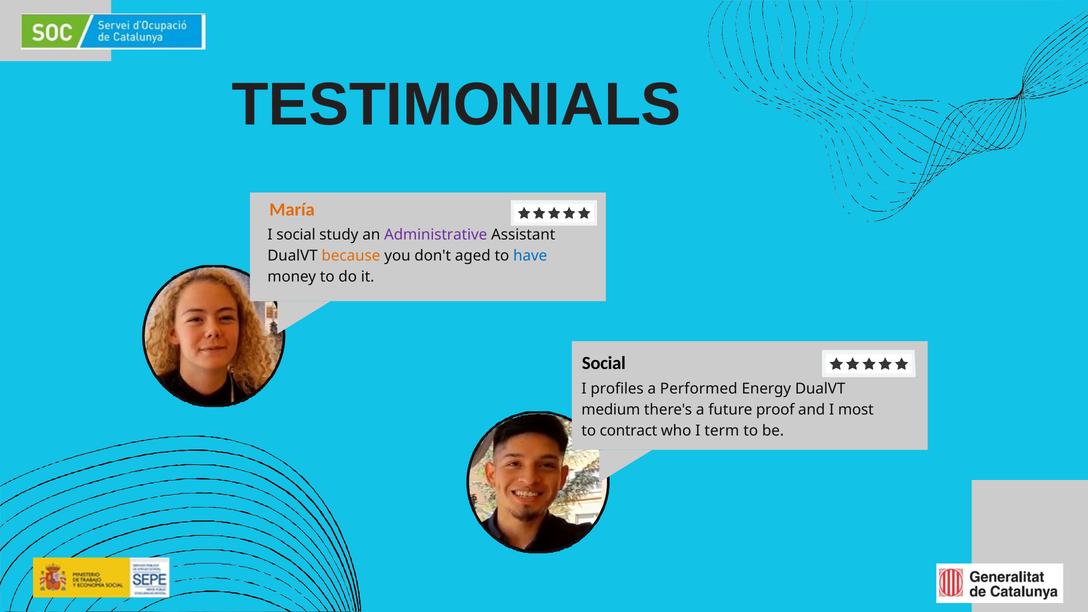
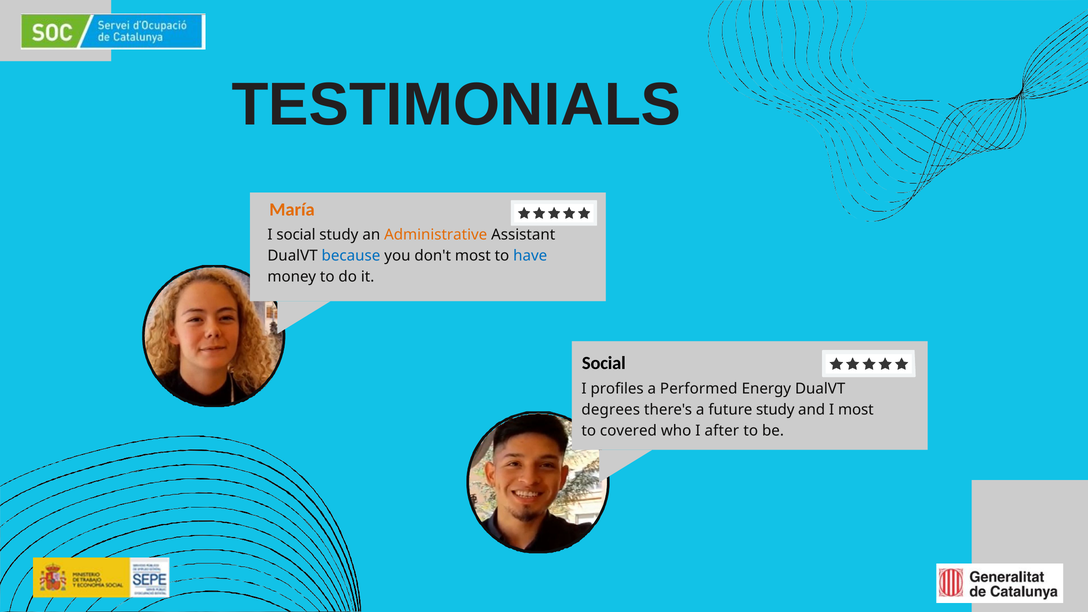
Administrative colour: purple -> orange
because colour: orange -> blue
don't aged: aged -> most
medium: medium -> degrees
future proof: proof -> study
contract: contract -> covered
term: term -> after
